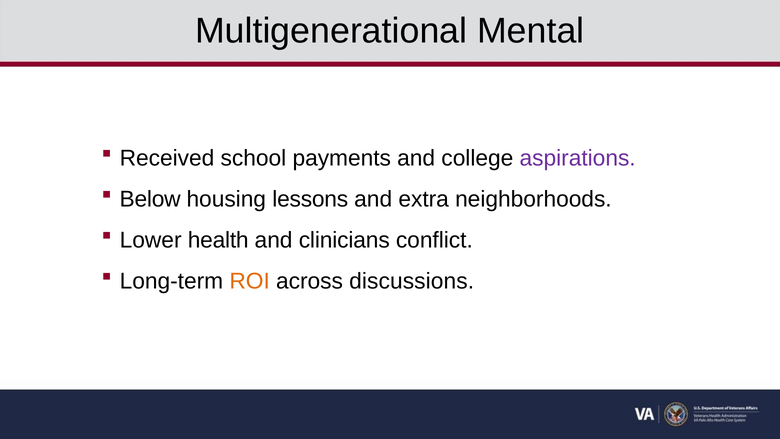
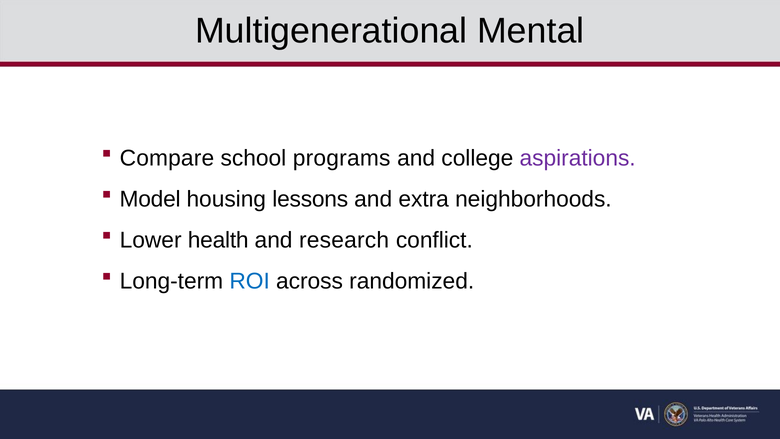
Received: Received -> Compare
payments: payments -> programs
Below: Below -> Model
clinicians: clinicians -> research
ROI colour: orange -> blue
discussions: discussions -> randomized
